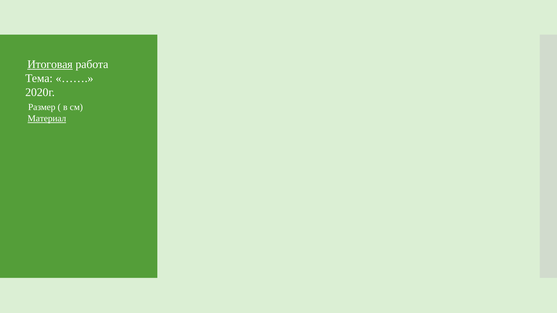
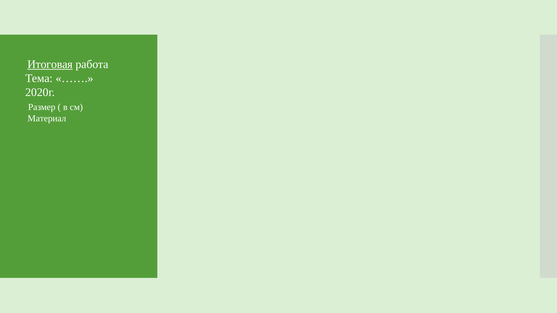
Материал underline: present -> none
